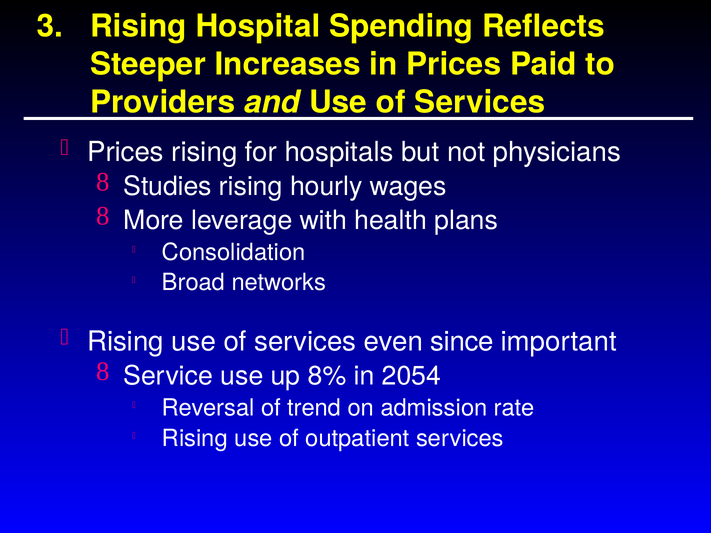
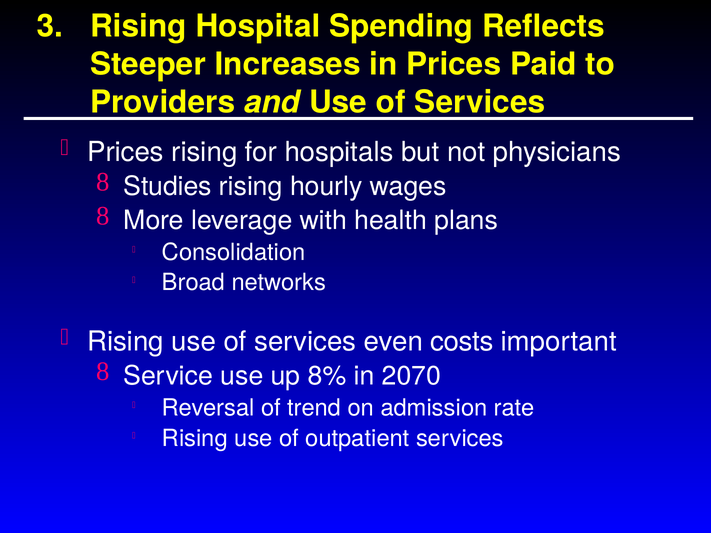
since: since -> costs
2054: 2054 -> 2070
